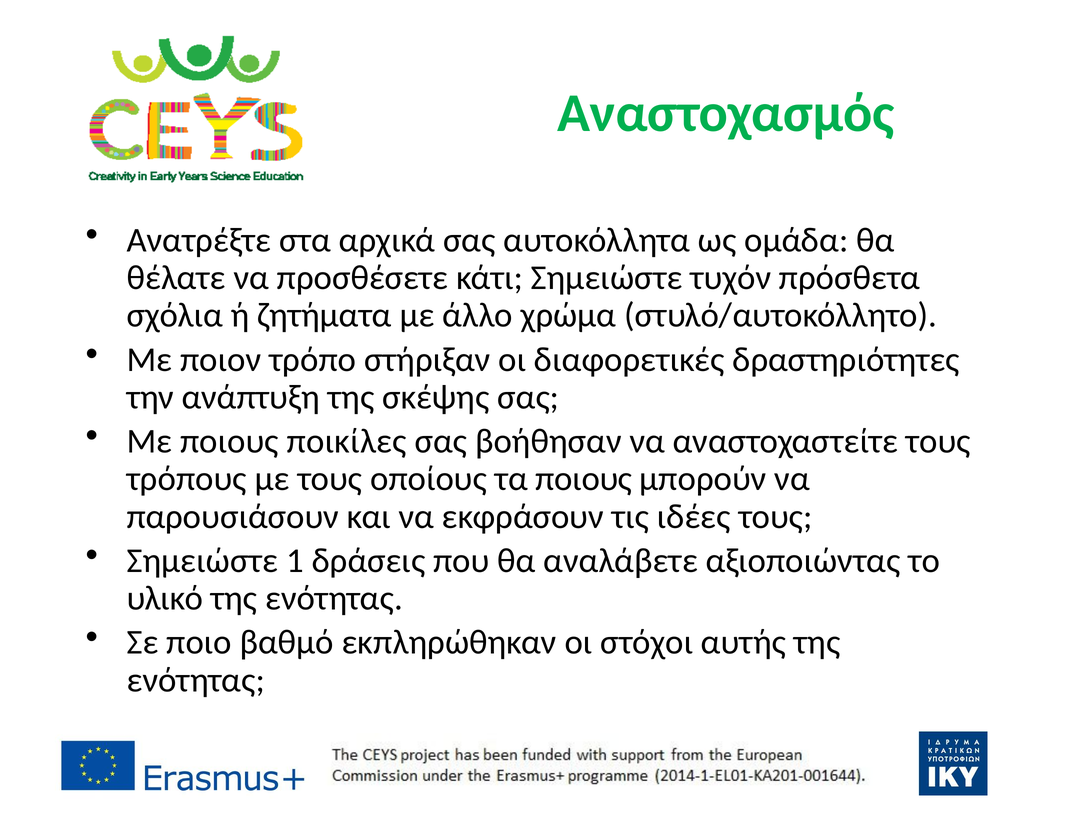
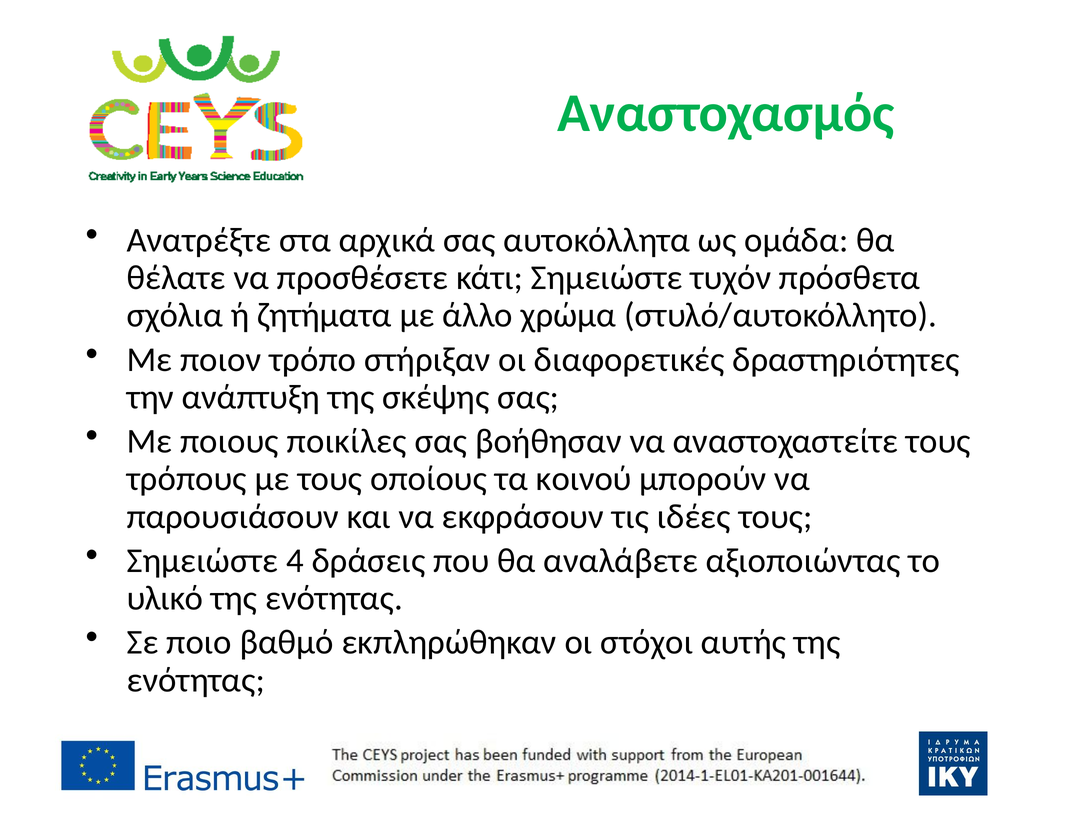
τα ποιους: ποιους -> κοινού
1: 1 -> 4
